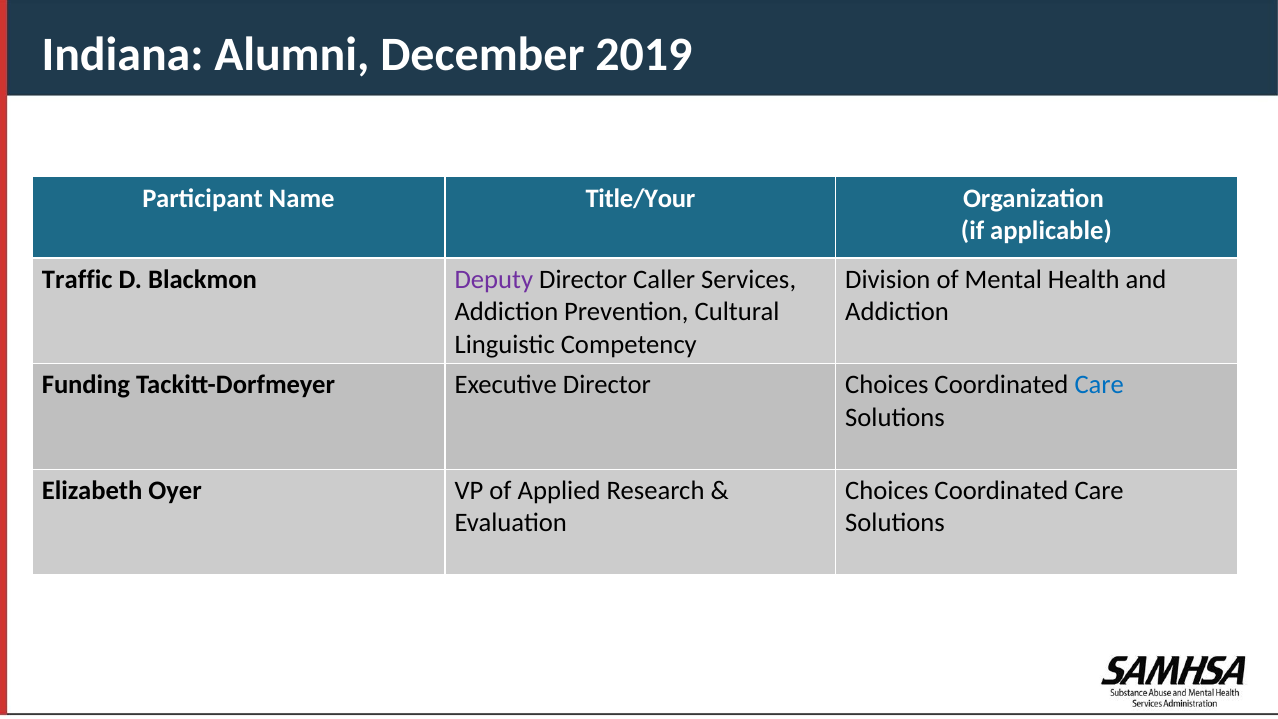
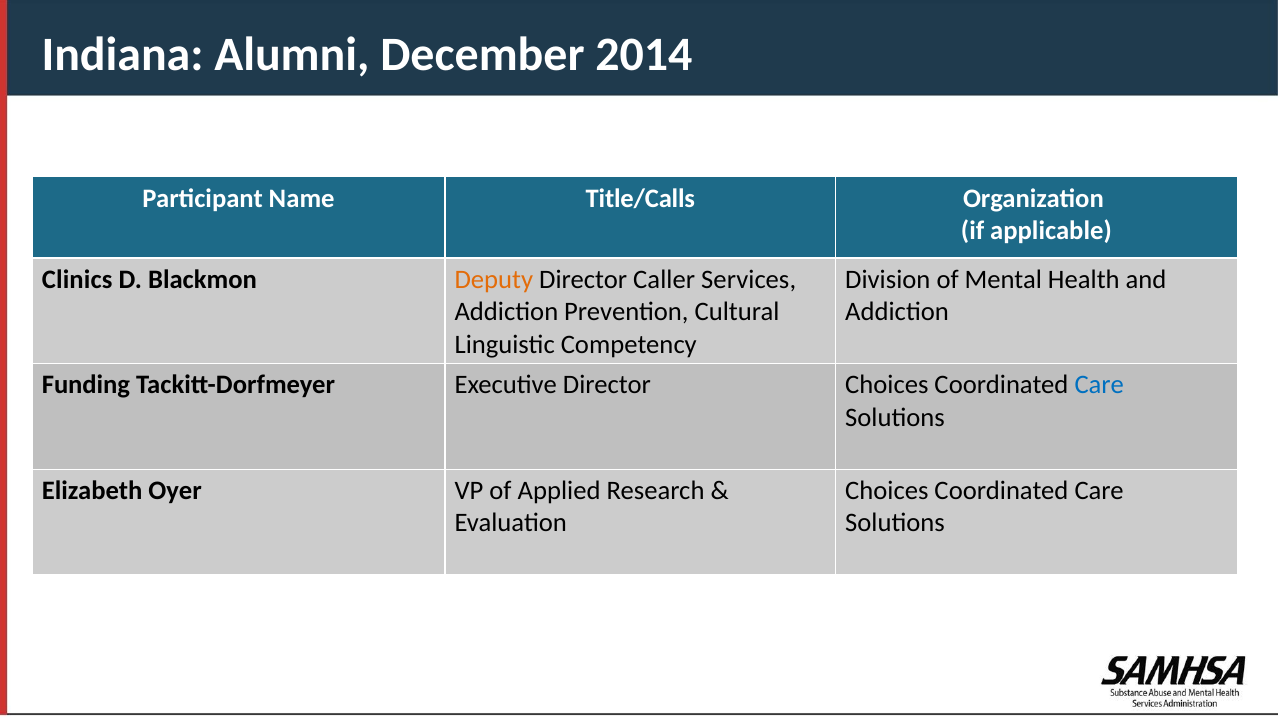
2019: 2019 -> 2014
Title/Your: Title/Your -> Title/Calls
Traffic: Traffic -> Clinics
Deputy colour: purple -> orange
